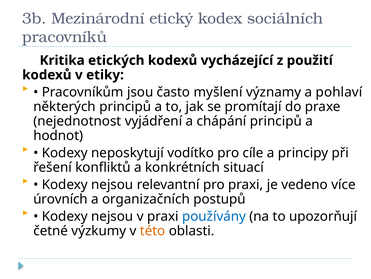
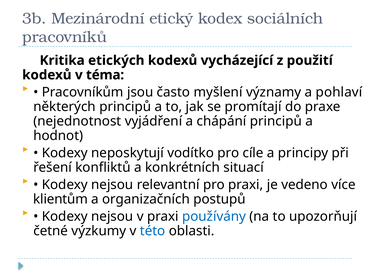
etiky: etiky -> téma
úrovních: úrovních -> klientům
této colour: orange -> blue
